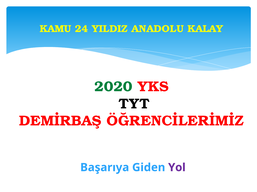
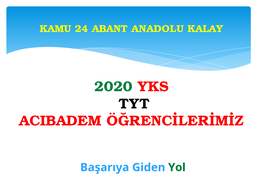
YILDIZ: YILDIZ -> ABANT
DEMİRBAŞ: DEMİRBAŞ -> ACIBADEM
Yol colour: purple -> green
